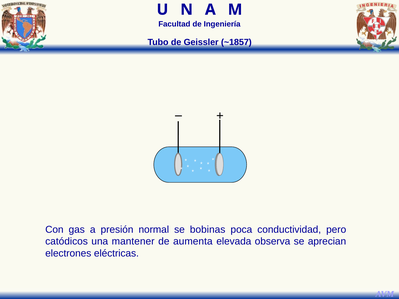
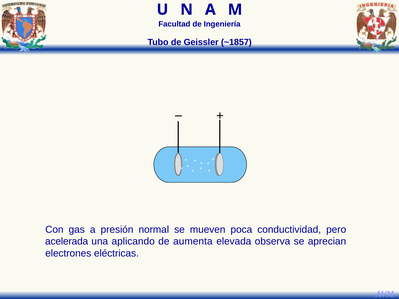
bobinas: bobinas -> mueven
catódicos: catódicos -> acelerada
mantener: mantener -> aplicando
